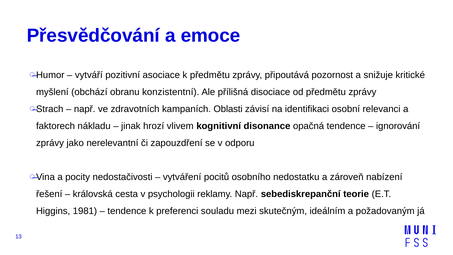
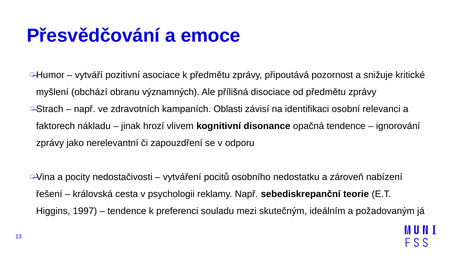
konzistentní: konzistentní -> významných
1981: 1981 -> 1997
